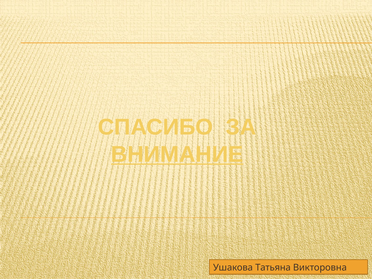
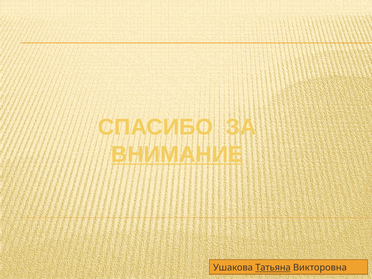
Татьяна underline: none -> present
